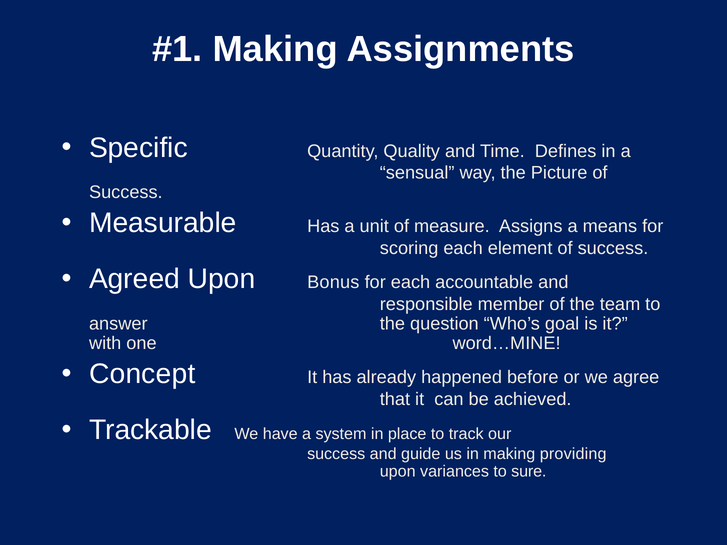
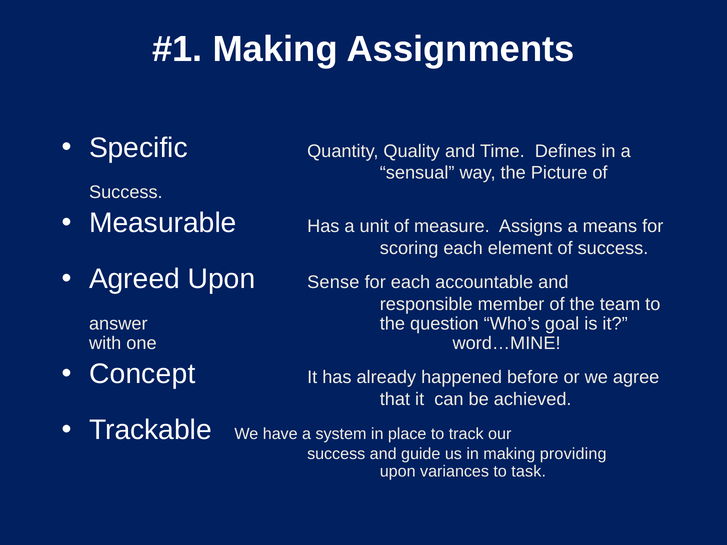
Bonus: Bonus -> Sense
sure: sure -> task
